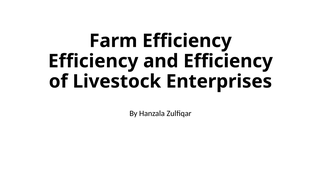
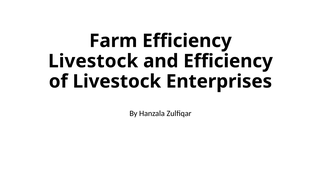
Efficiency at (93, 61): Efficiency -> Livestock
